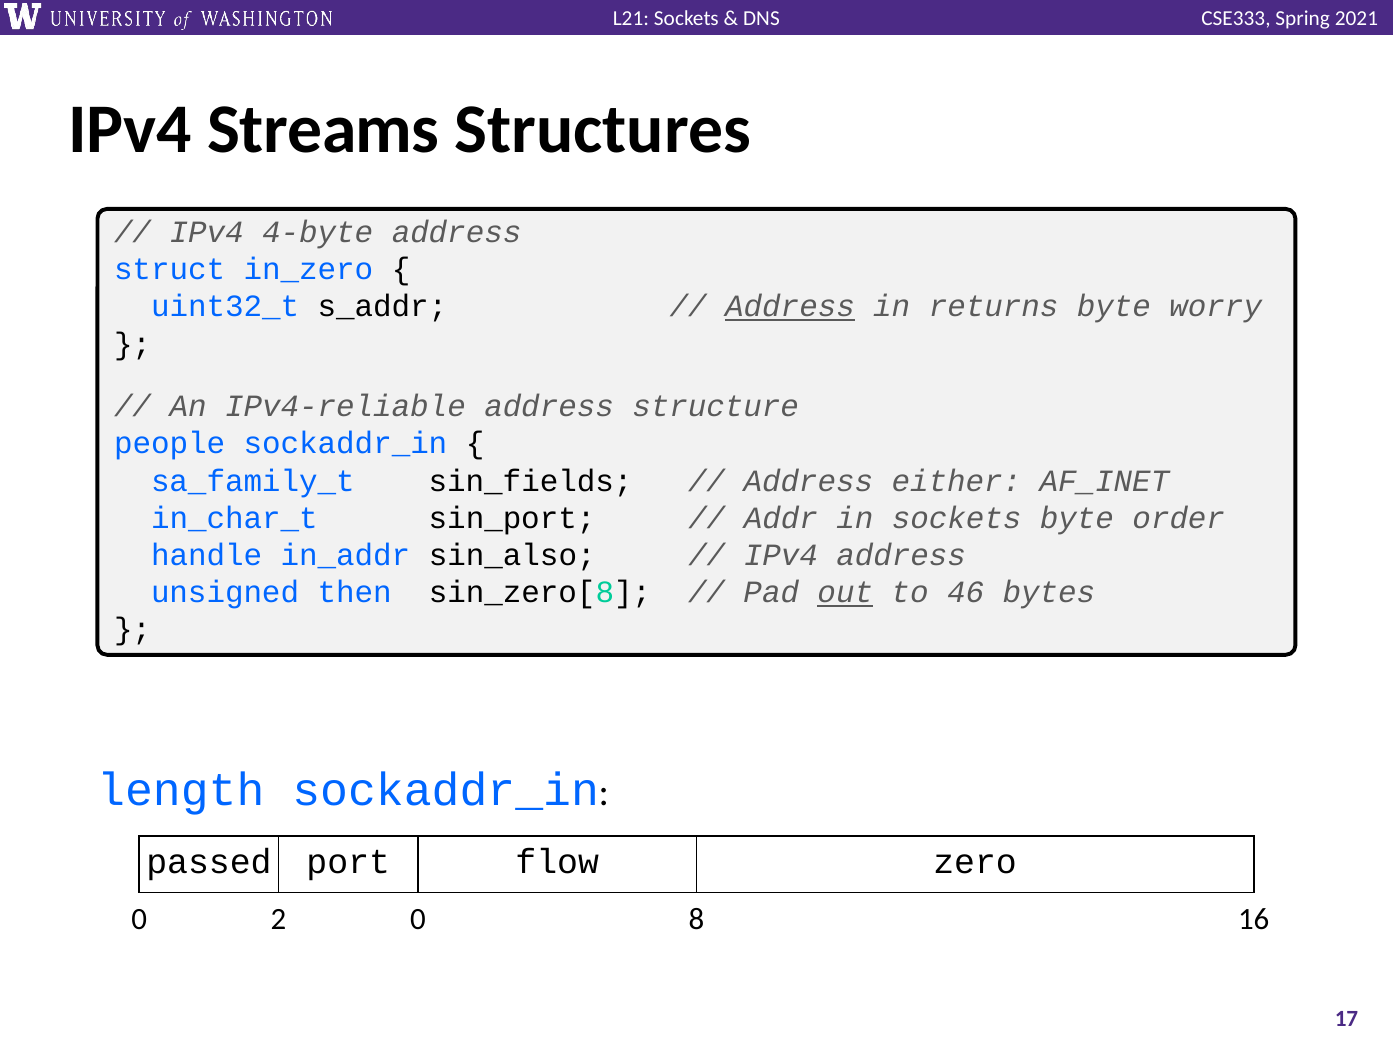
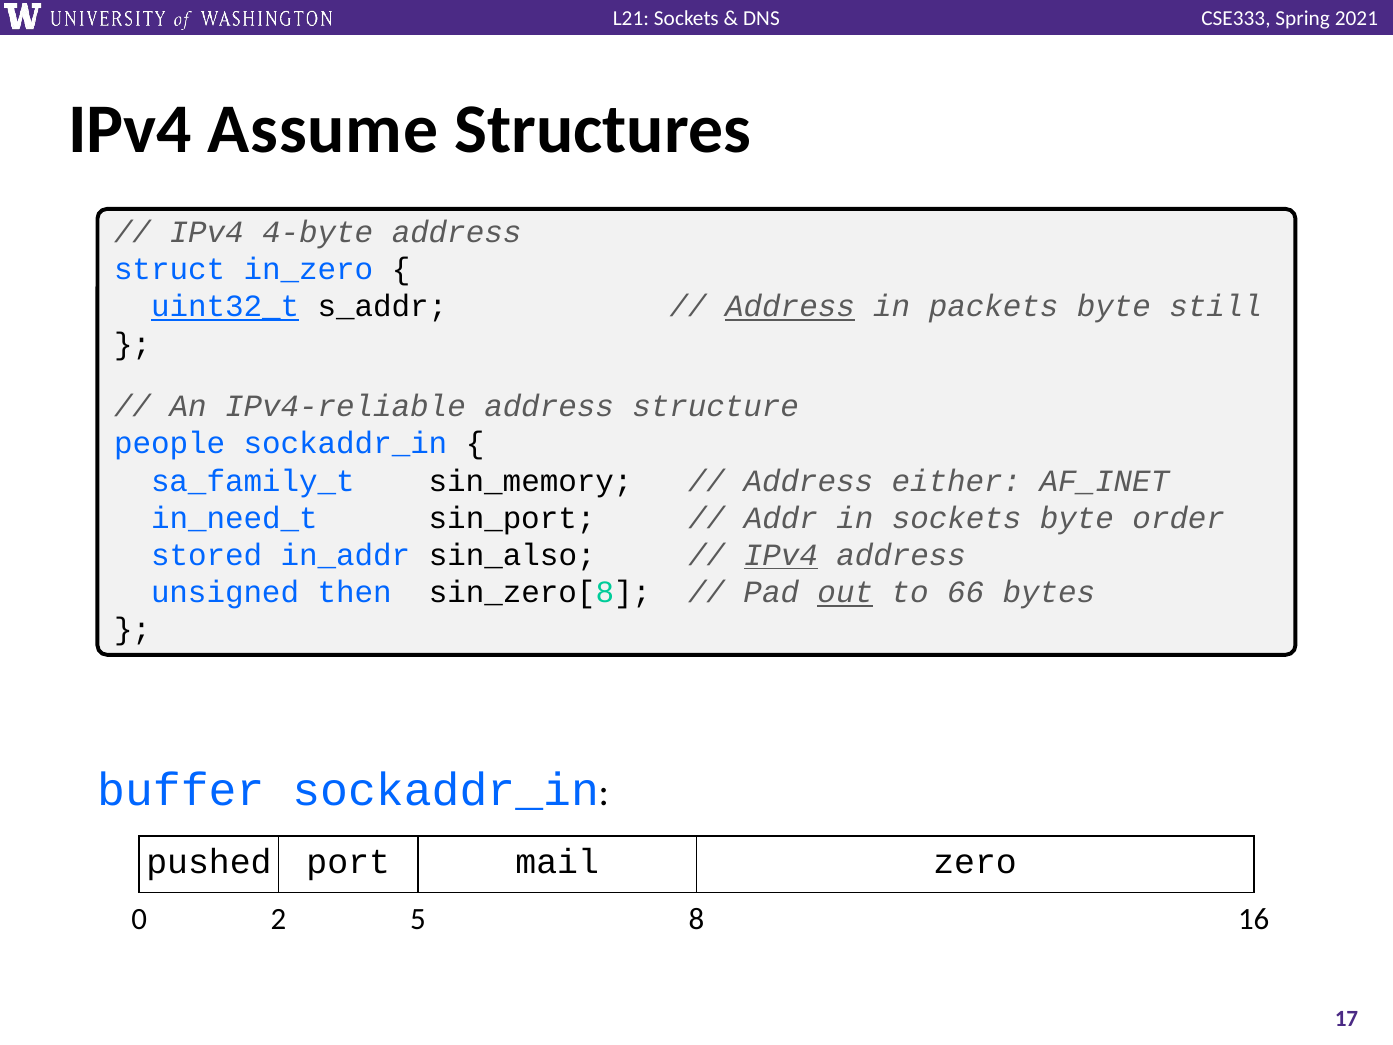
Streams: Streams -> Assume
uint32_t underline: none -> present
returns: returns -> packets
worry: worry -> still
sin_fields: sin_fields -> sin_memory
in_char_t: in_char_t -> in_need_t
handle: handle -> stored
IPv4 at (781, 555) underline: none -> present
46: 46 -> 66
length: length -> buffer
passed: passed -> pushed
flow: flow -> mail
2 0: 0 -> 5
